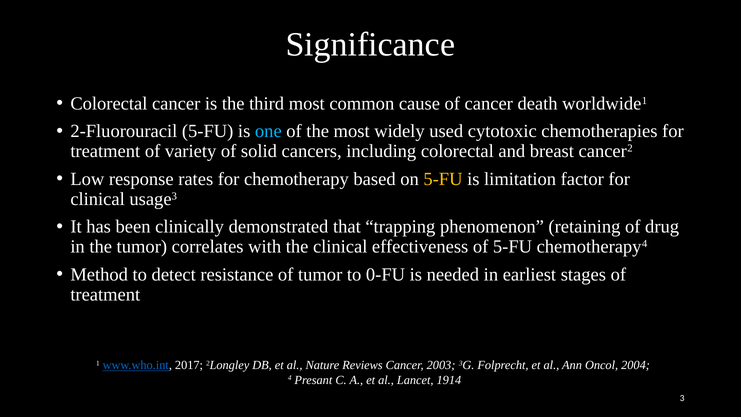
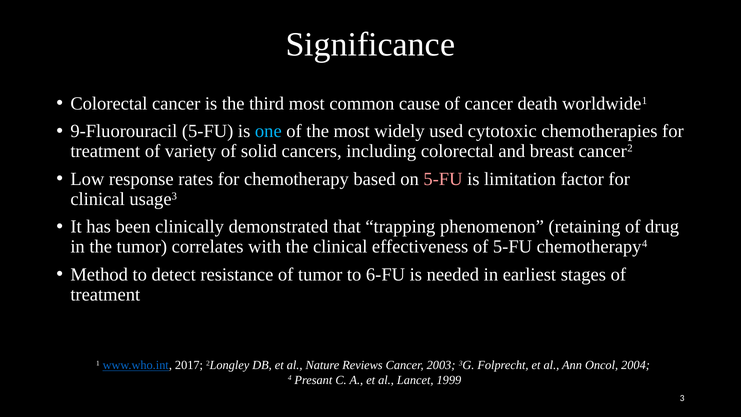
2-Fluorouracil: 2-Fluorouracil -> 9-Fluorouracil
5-FU at (443, 179) colour: yellow -> pink
0-FU: 0-FU -> 6-FU
1914: 1914 -> 1999
